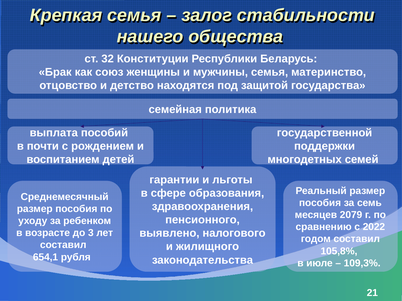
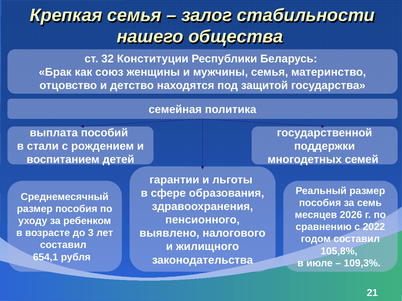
почти: почти -> стали
2079: 2079 -> 2026
